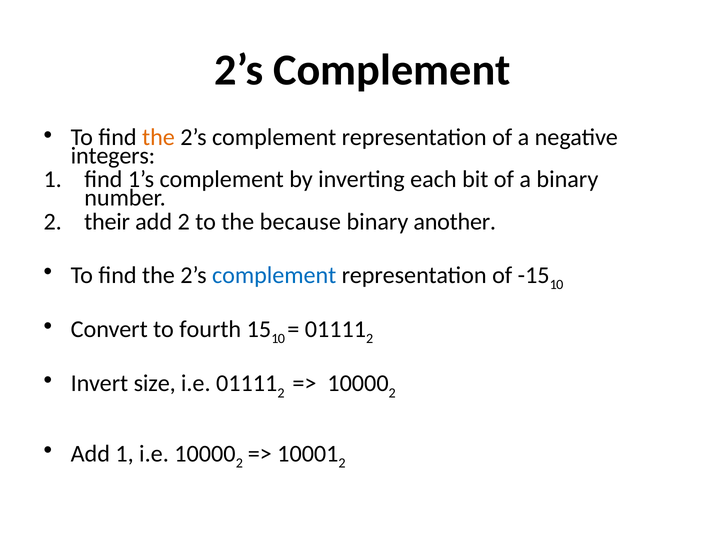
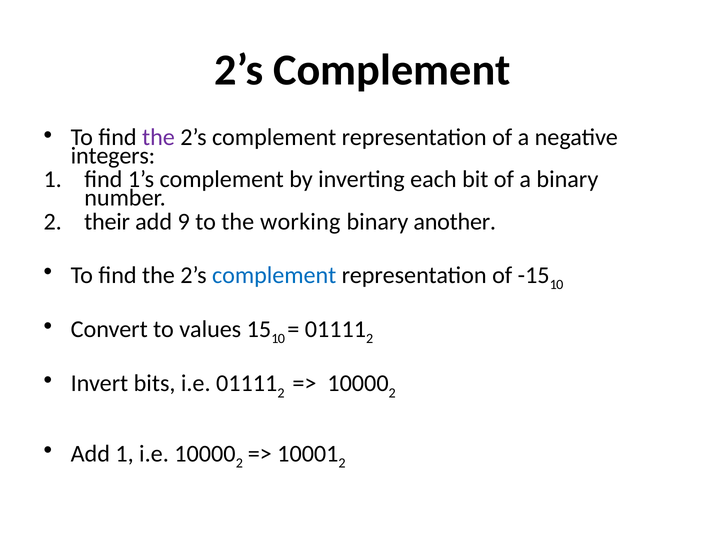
the at (158, 137) colour: orange -> purple
add 2: 2 -> 9
because: because -> working
fourth: fourth -> values
size: size -> bits
